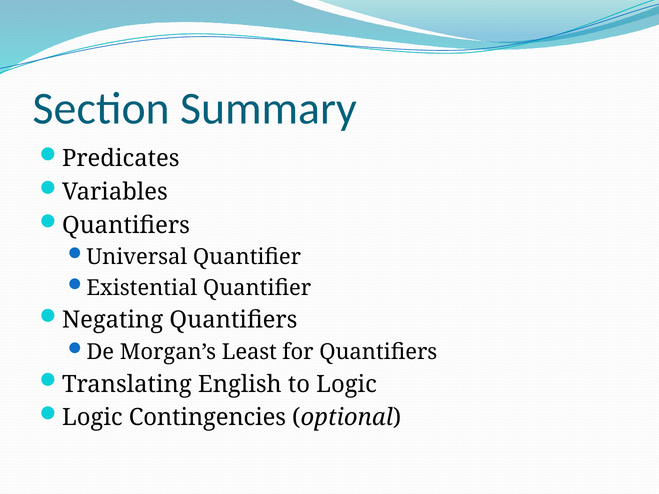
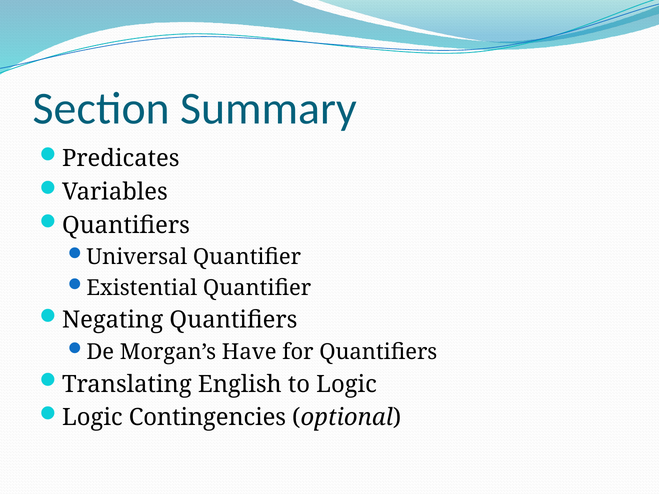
Least: Least -> Have
